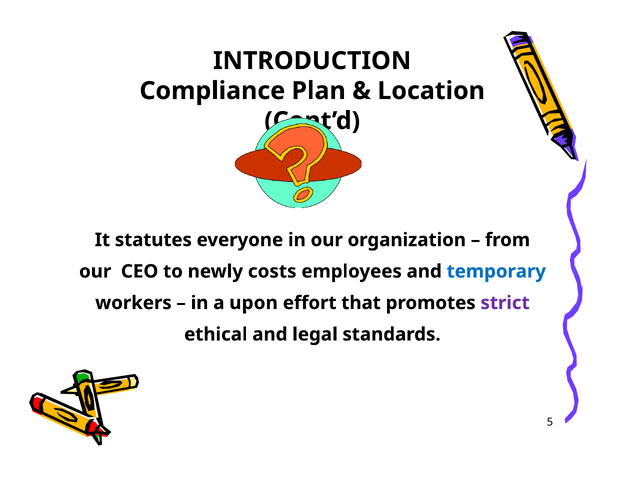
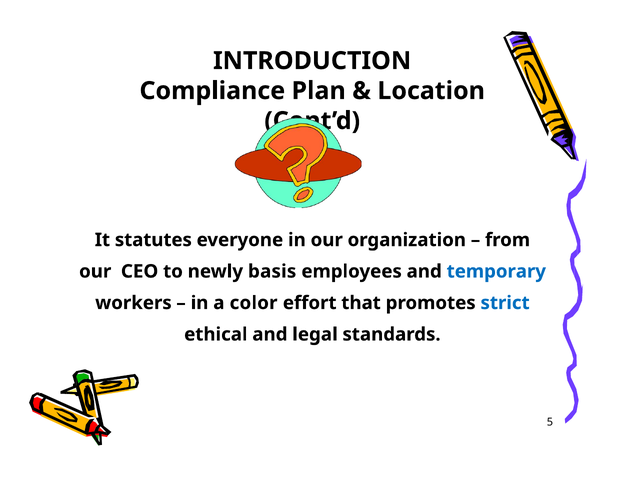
costs: costs -> basis
upon: upon -> color
strict colour: purple -> blue
